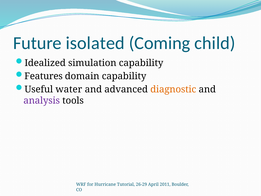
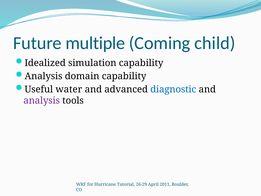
isolated: isolated -> multiple
Features at (44, 76): Features -> Analysis
diagnostic colour: orange -> blue
